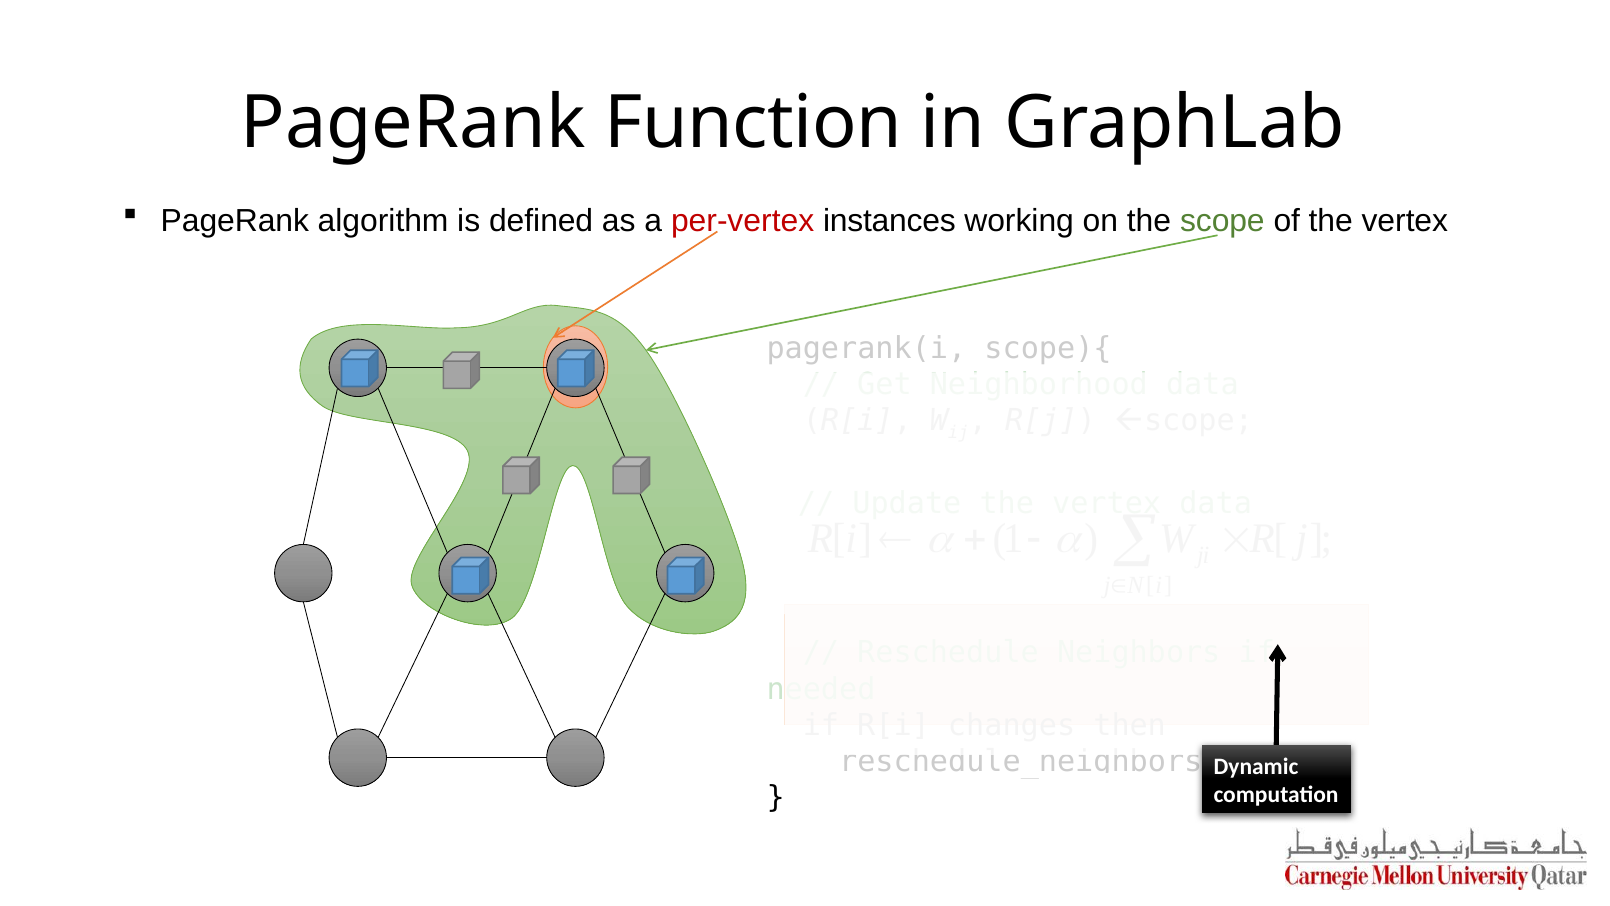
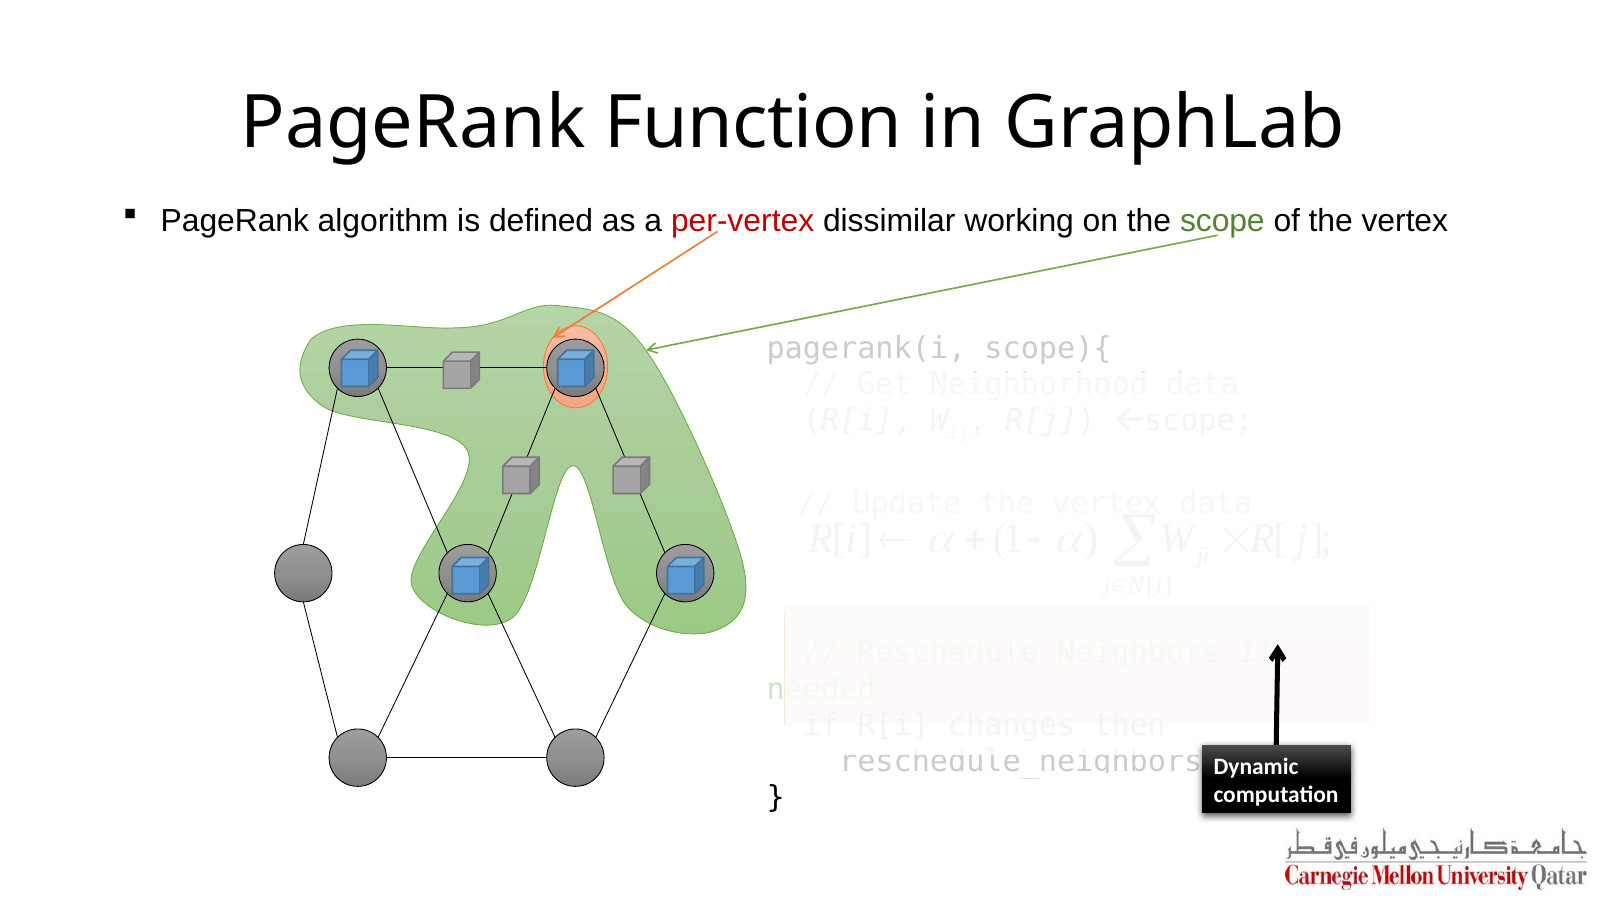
instances: instances -> dissimilar
